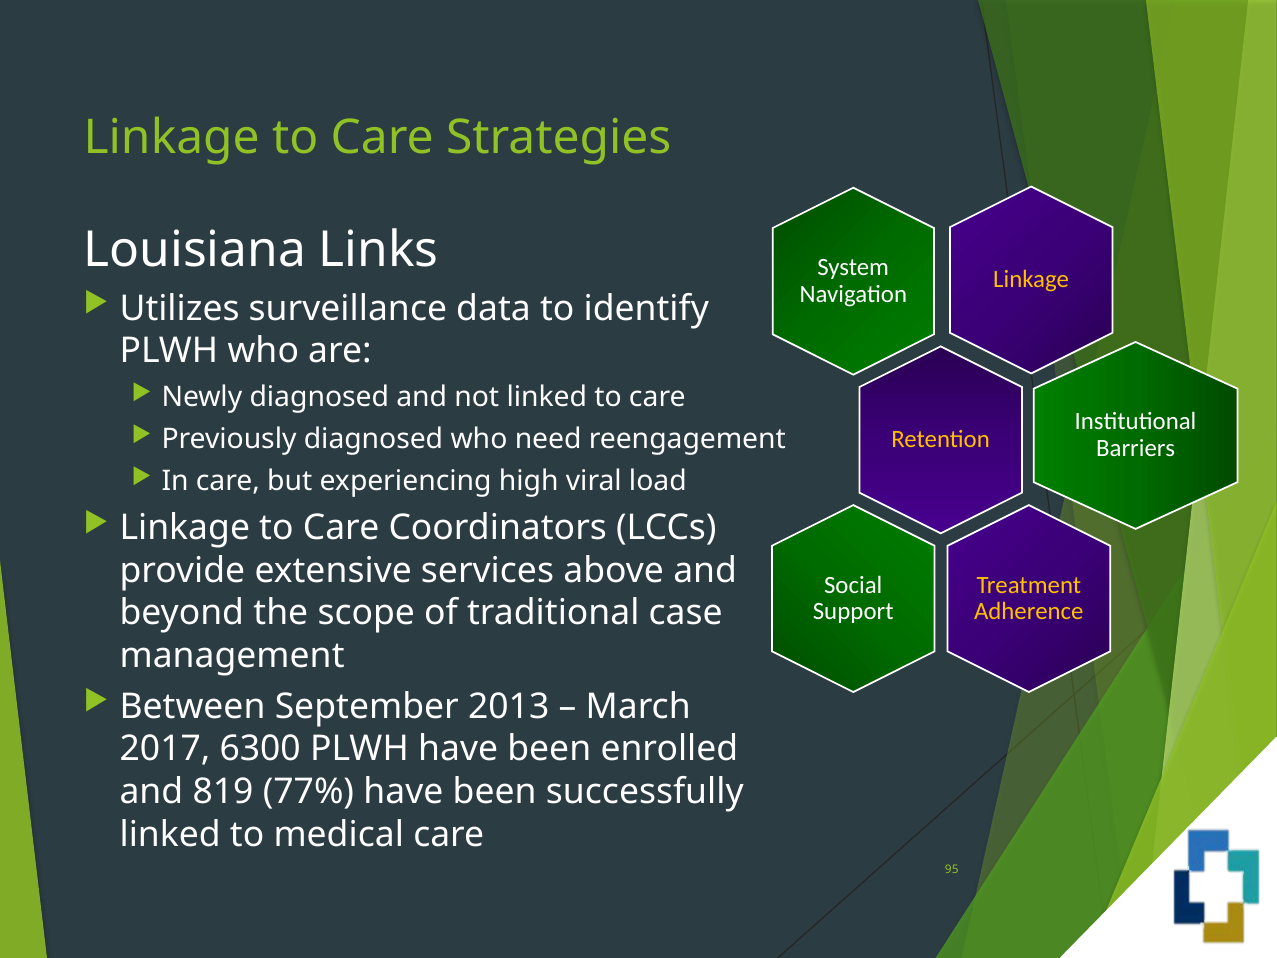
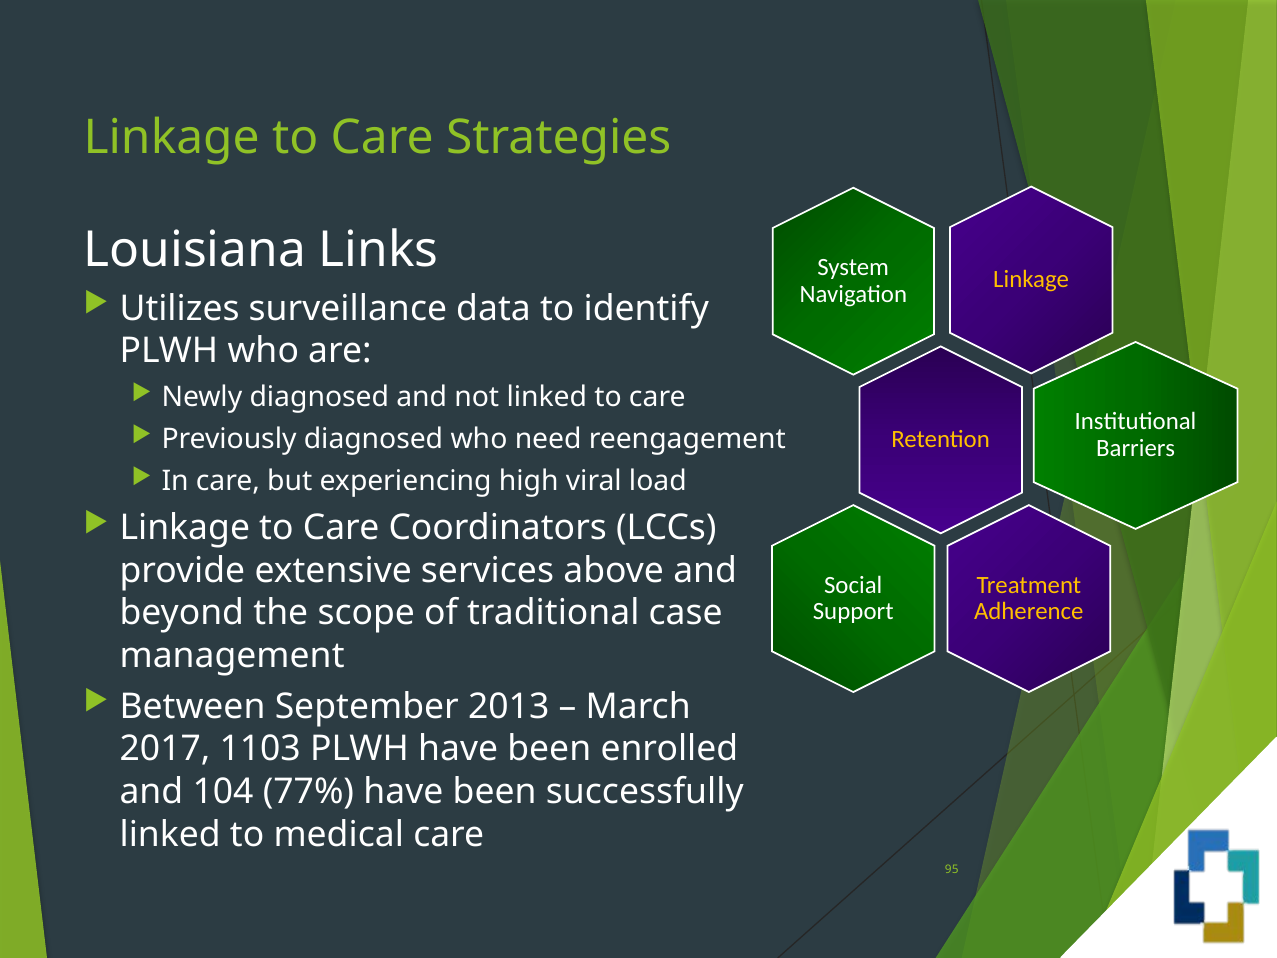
6300: 6300 -> 1103
819: 819 -> 104
